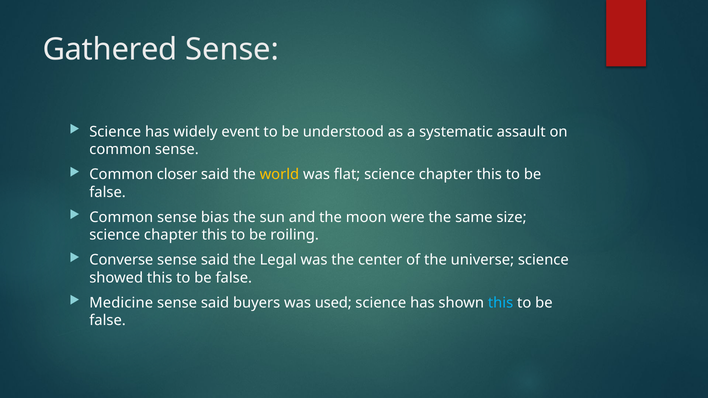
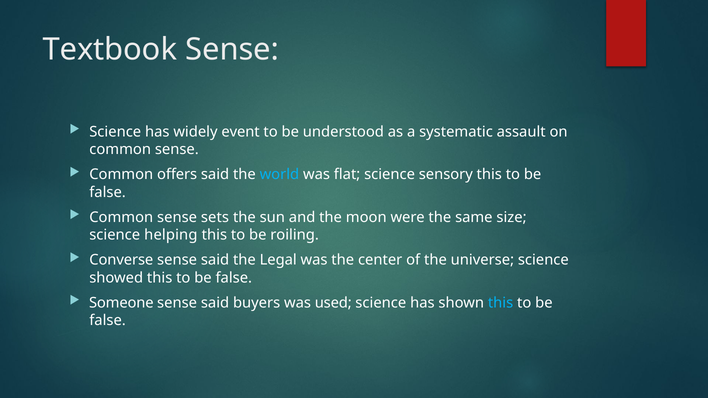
Gathered: Gathered -> Textbook
closer: closer -> offers
world colour: yellow -> light blue
flat science chapter: chapter -> sensory
bias: bias -> sets
chapter at (171, 235): chapter -> helping
Medicine: Medicine -> Someone
